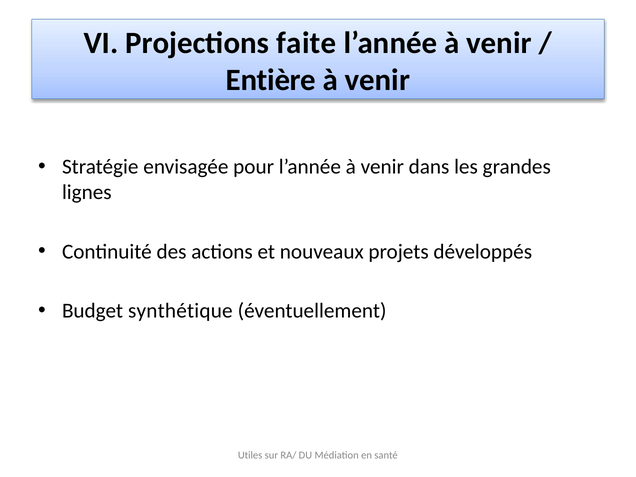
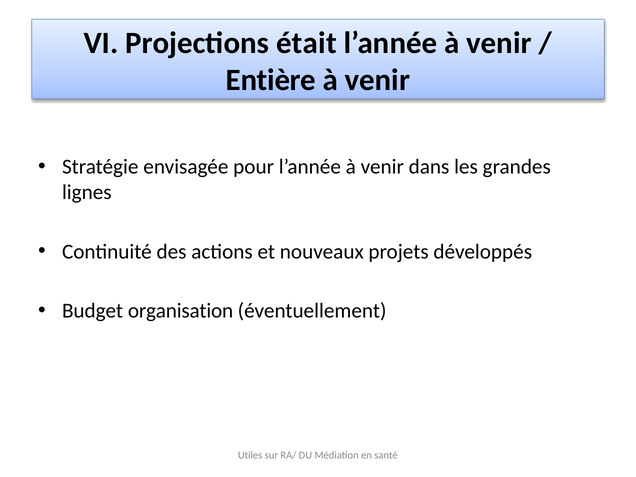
faite: faite -> était
synthétique: synthétique -> organisation
